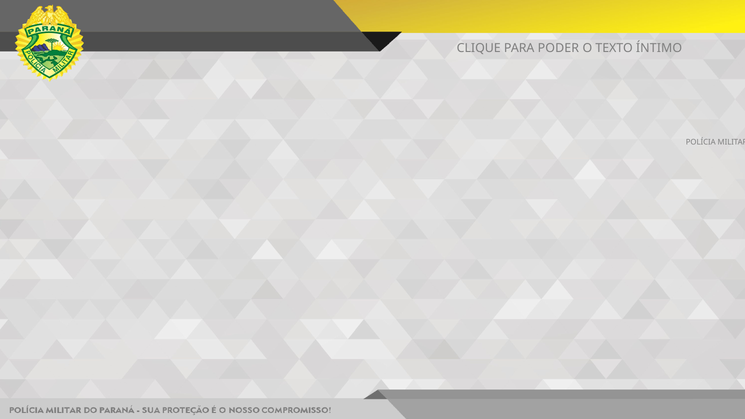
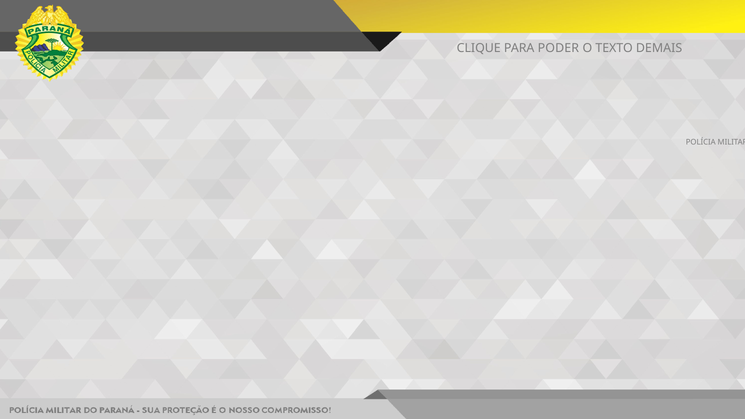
ÍNTIMO: ÍNTIMO -> DEMAIS
